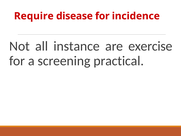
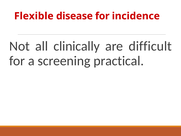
Require: Require -> Flexible
instance: instance -> clinically
exercise: exercise -> difficult
